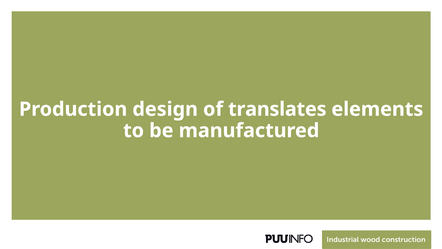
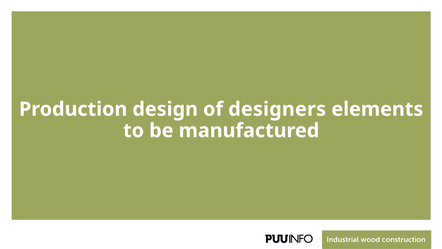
translates: translates -> designers
